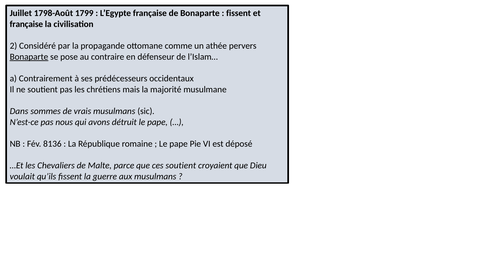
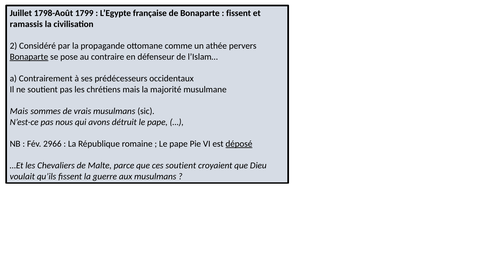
française at (26, 24): française -> ramassis
Dans at (19, 111): Dans -> Mais
8136: 8136 -> 2966
déposé underline: none -> present
